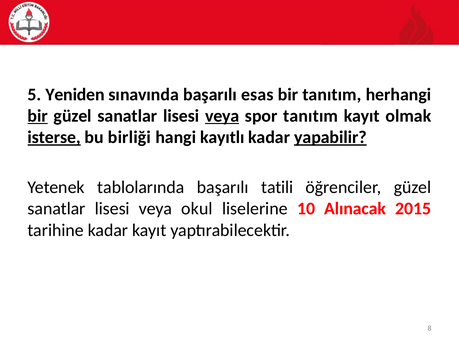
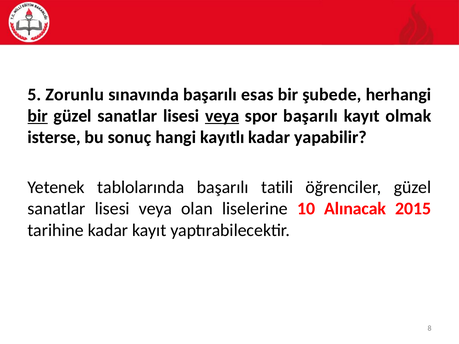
Yeniden: Yeniden -> Zorunlu
bir tanıtım: tanıtım -> şubede
spor tanıtım: tanıtım -> başarılı
isterse underline: present -> none
birliği: birliği -> sonuç
yapabilir underline: present -> none
okul: okul -> olan
